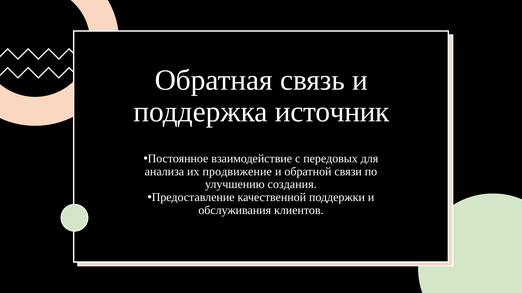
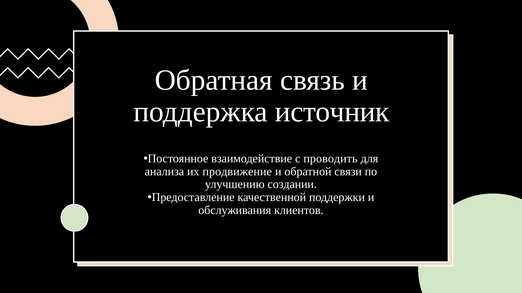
передовых: передовых -> проводить
создания: создания -> создании
